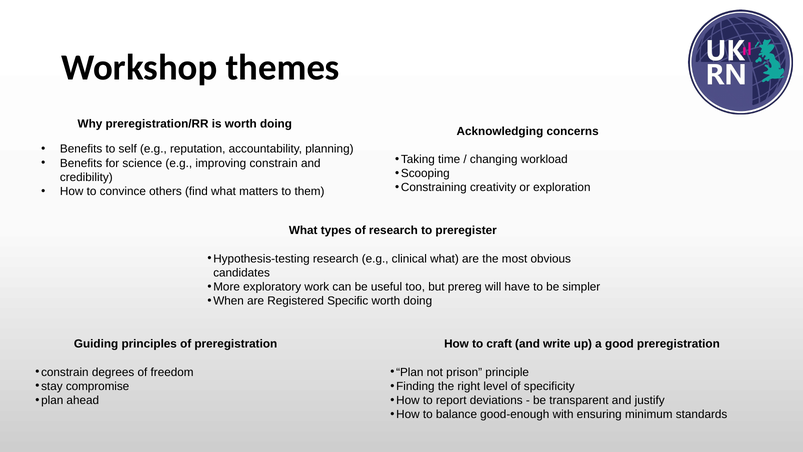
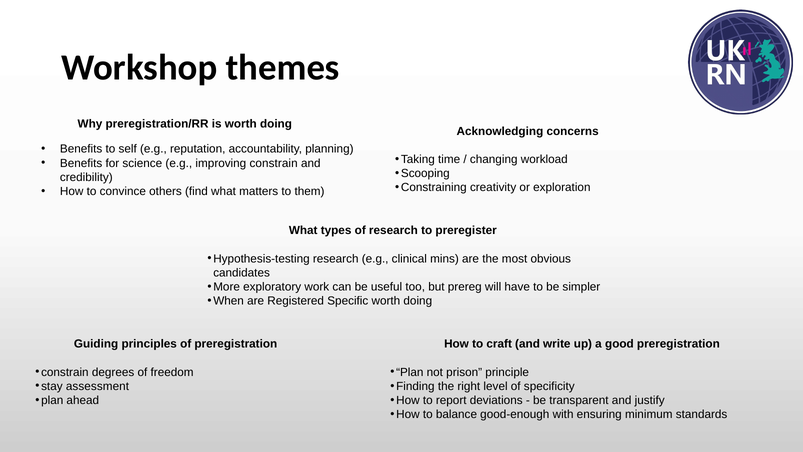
clinical what: what -> mins
compromise: compromise -> assessment
